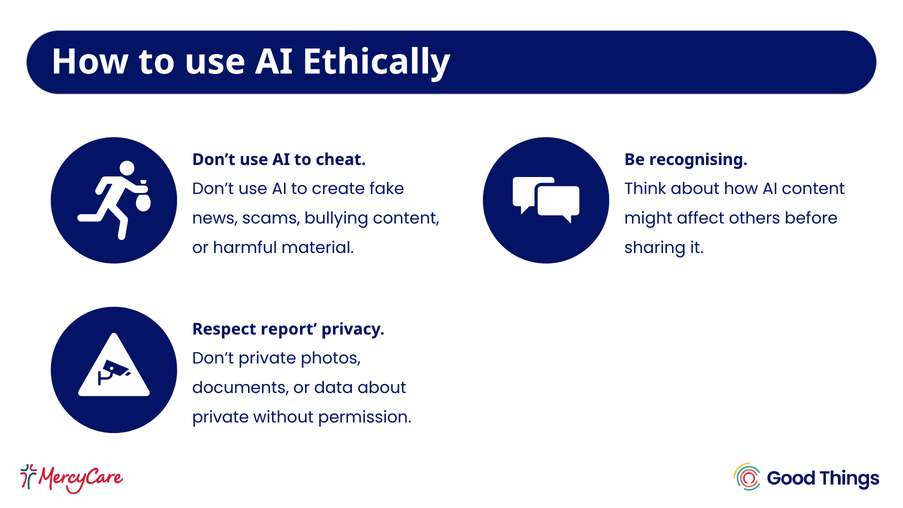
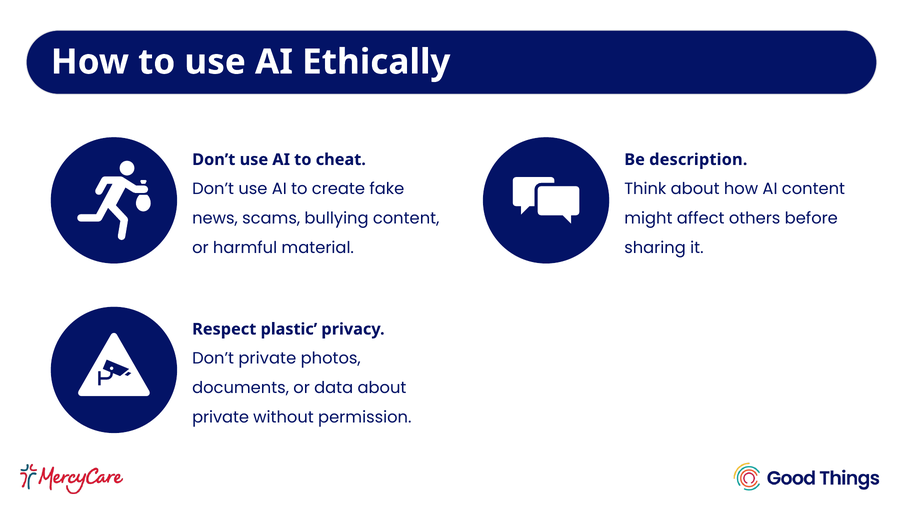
recognising: recognising -> description
report: report -> plastic
